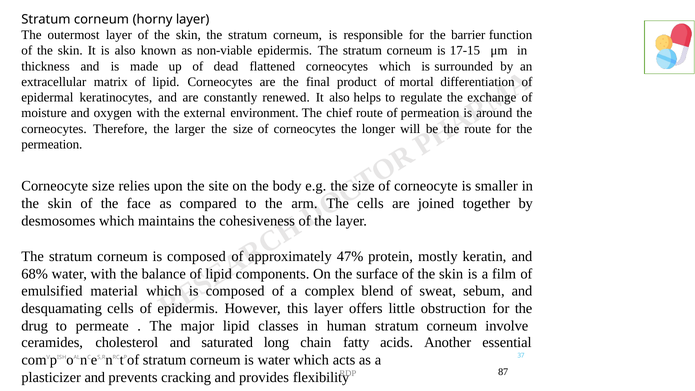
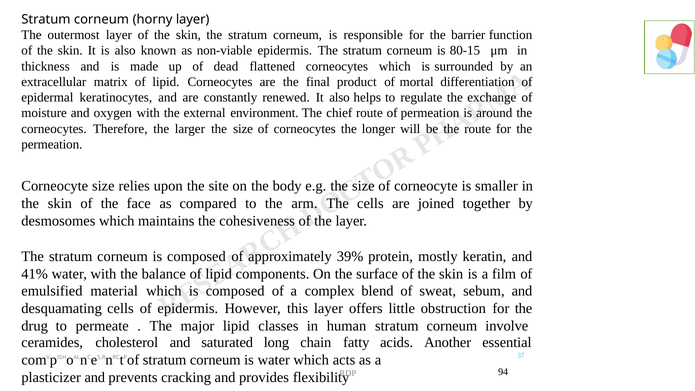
17-15: 17-15 -> 80-15
47%: 47% -> 39%
68%: 68% -> 41%
87: 87 -> 94
